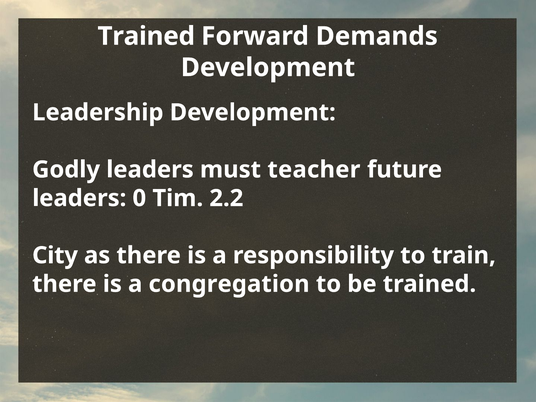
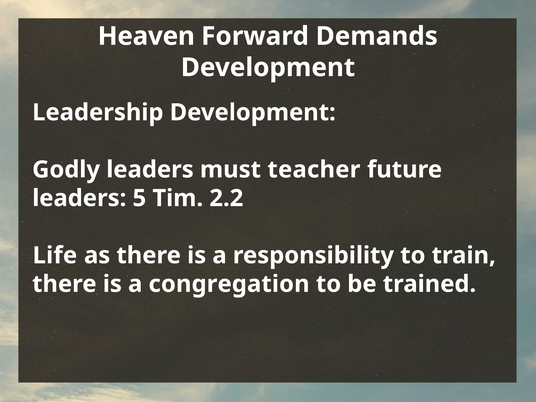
Trained at (146, 36): Trained -> Heaven
0: 0 -> 5
City: City -> Life
